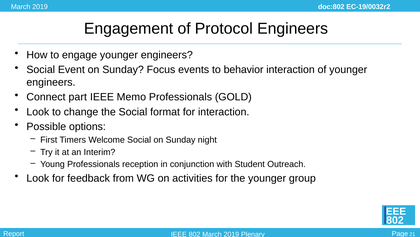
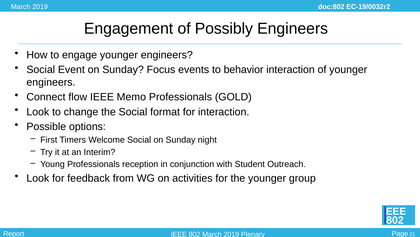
Protocol: Protocol -> Possibly
part: part -> flow
